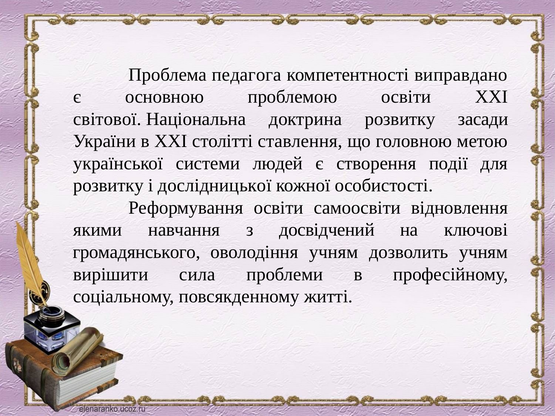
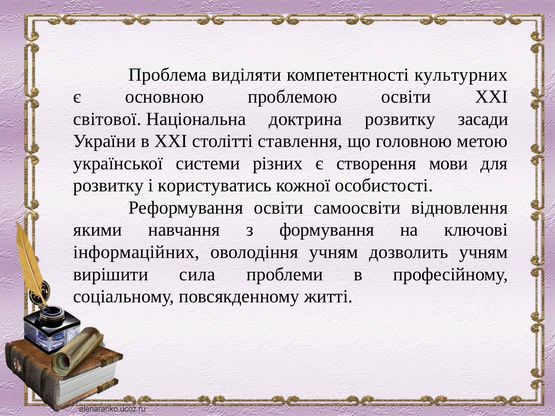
педагога: педагога -> виділяти
виправдано: виправдано -> культурних
людей: людей -> різних
події: події -> мови
дослідницької: дослідницької -> користуватись
досвідчений: досвідчений -> формування
громадянського: громадянського -> інформаційних
